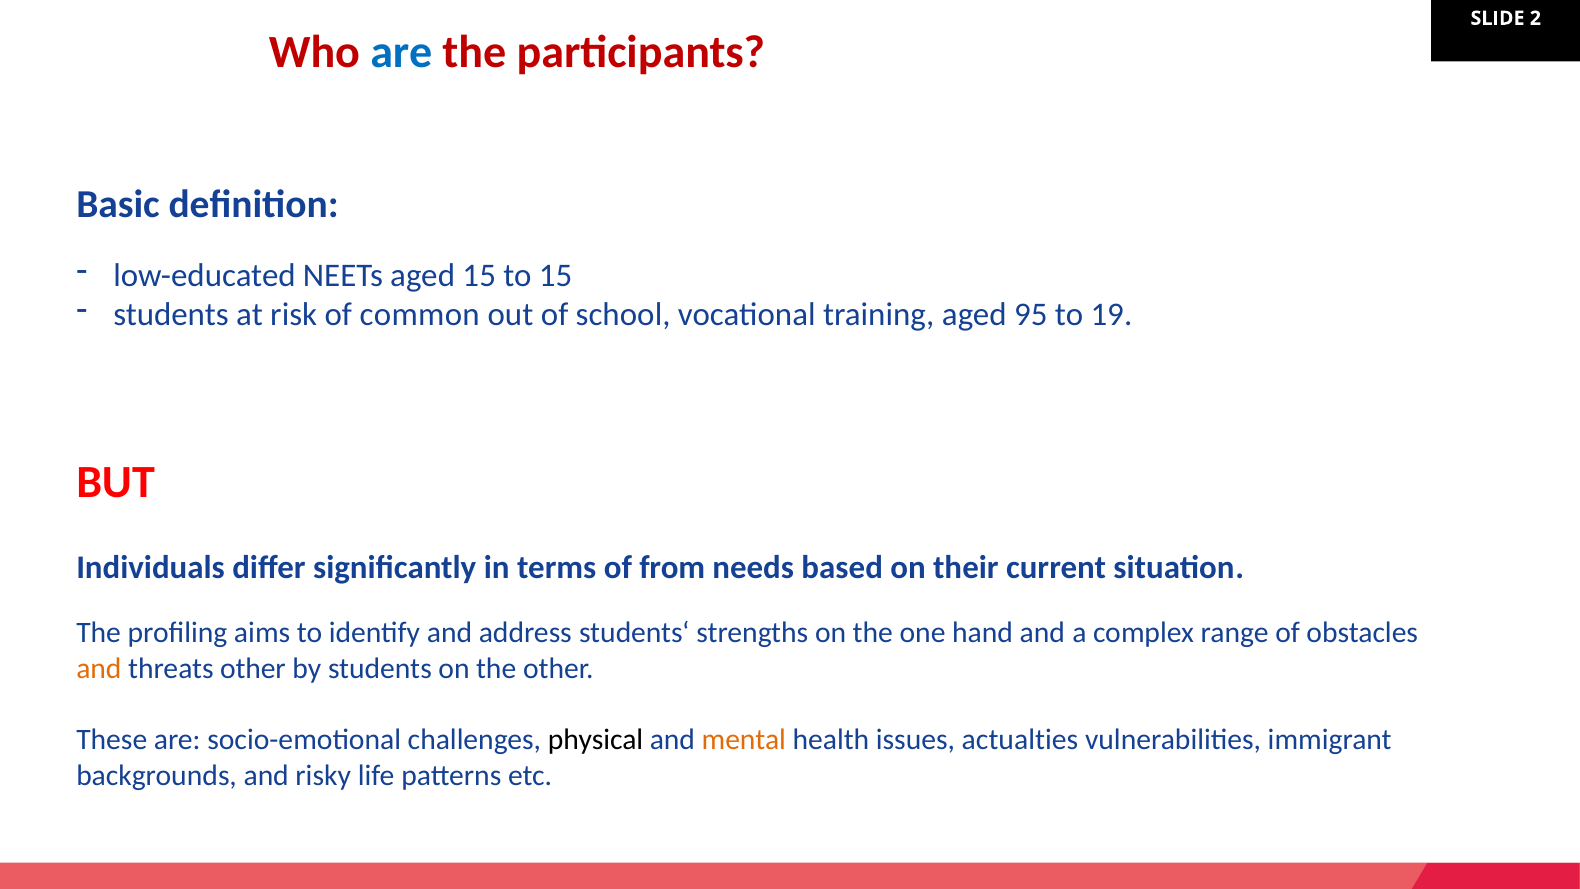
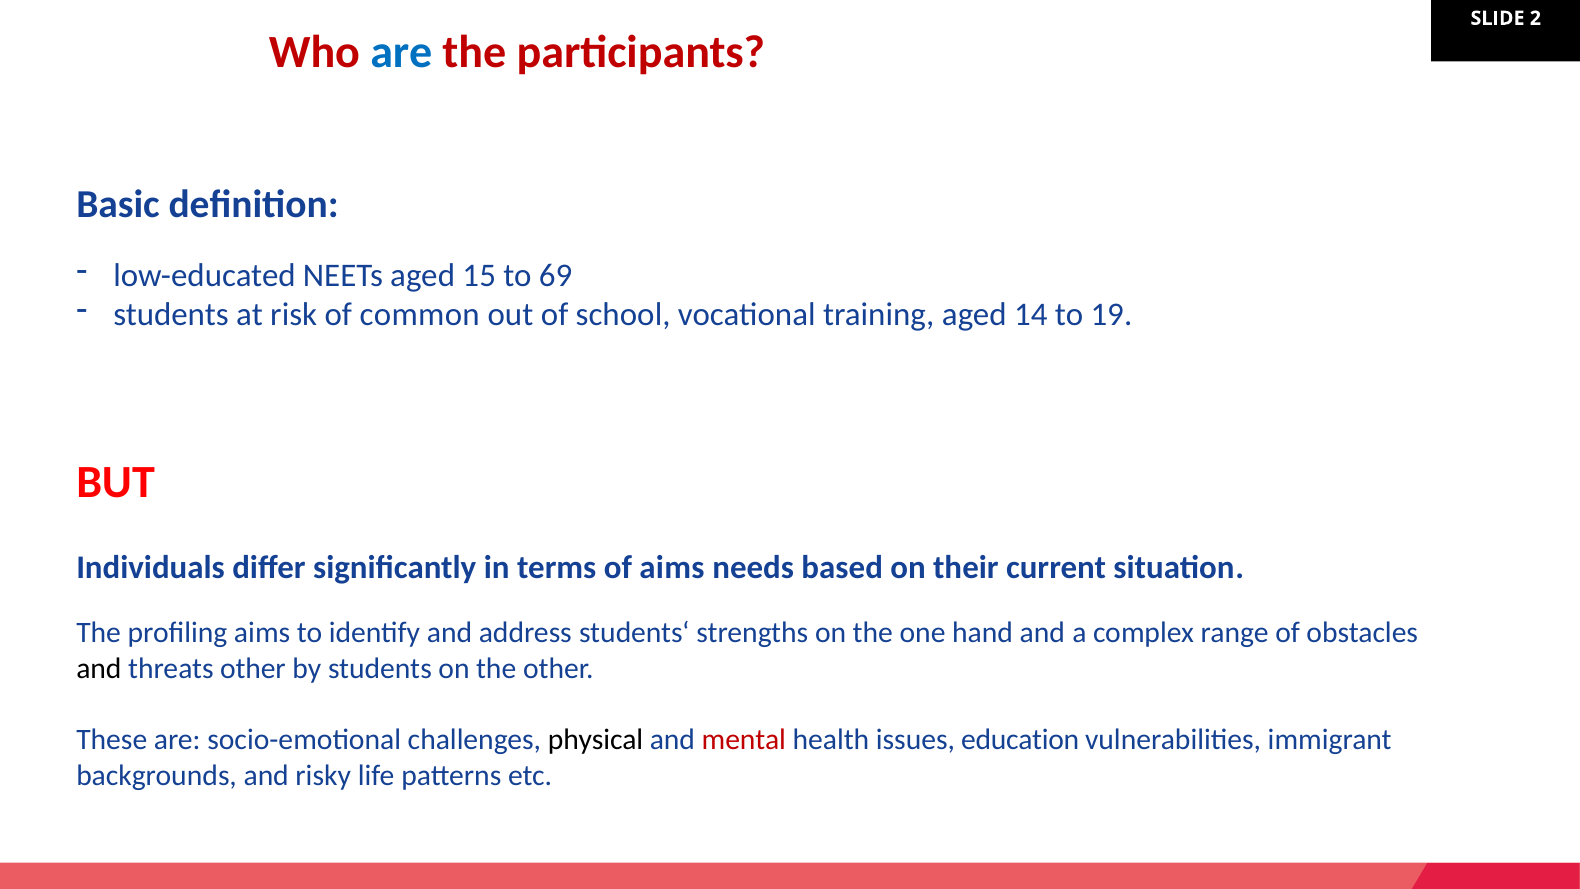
to 15: 15 -> 69
95: 95 -> 14
of from: from -> aims
and at (99, 668) colour: orange -> black
mental colour: orange -> red
actualties: actualties -> education
